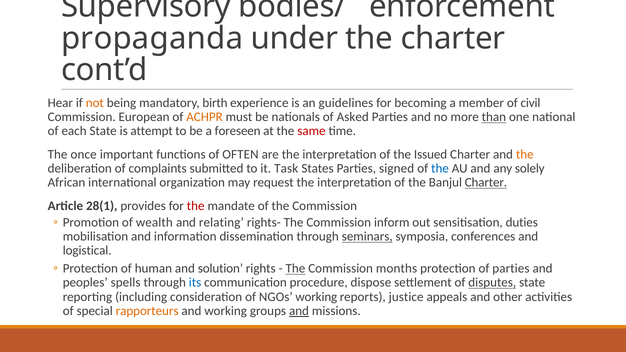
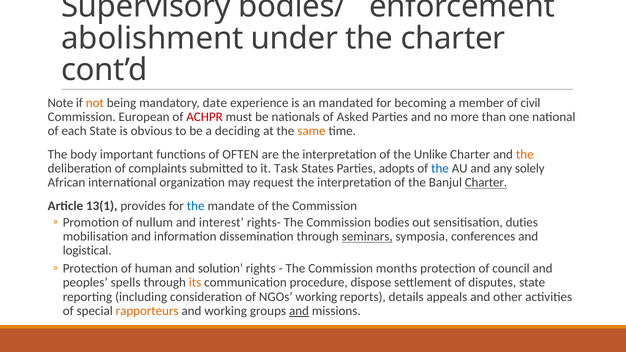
propaganda: propaganda -> abolishment
Hear: Hear -> Note
birth: birth -> date
guidelines: guidelines -> mandated
ACHPR colour: orange -> red
than underline: present -> none
attempt: attempt -> obvious
foreseen: foreseen -> deciding
same colour: red -> orange
once: once -> body
Issued: Issued -> Unlike
signed: signed -> adopts
28(1: 28(1 -> 13(1
the at (196, 206) colour: red -> blue
wealth: wealth -> nullum
relating: relating -> interest
inform: inform -> bodies
The at (295, 269) underline: present -> none
of parties: parties -> council
its colour: blue -> orange
disputes underline: present -> none
justice: justice -> details
